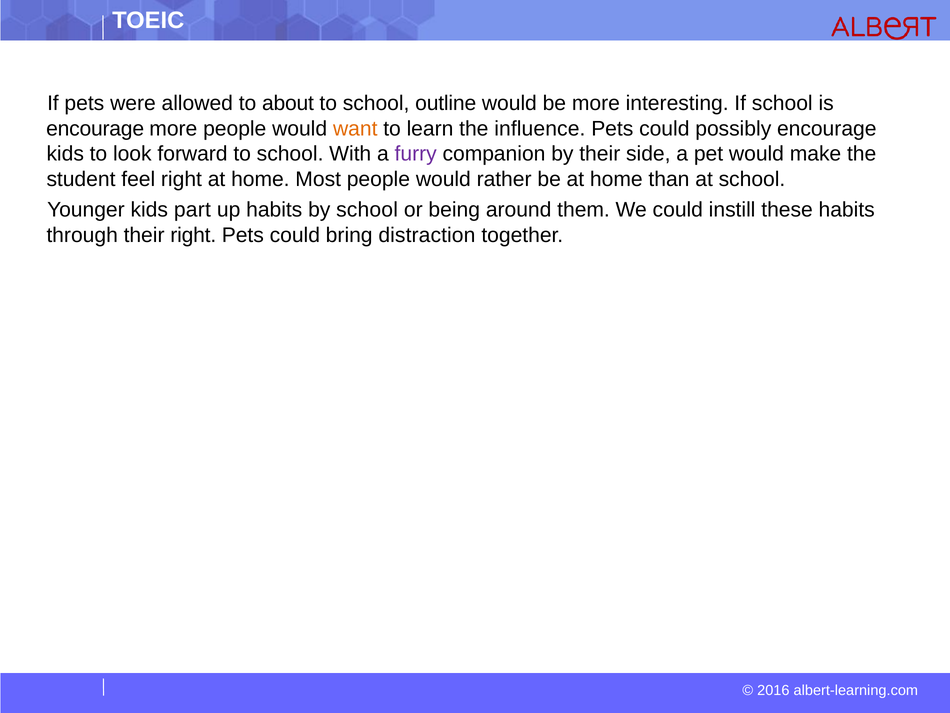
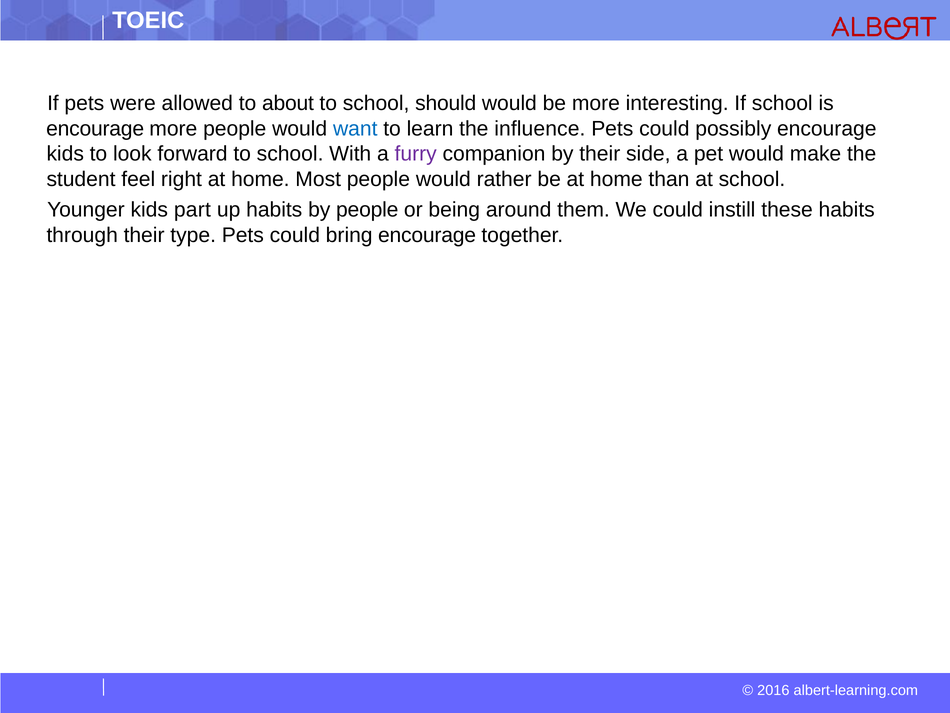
outline: outline -> should
want colour: orange -> blue
by school: school -> people
their right: right -> type
bring distraction: distraction -> encourage
